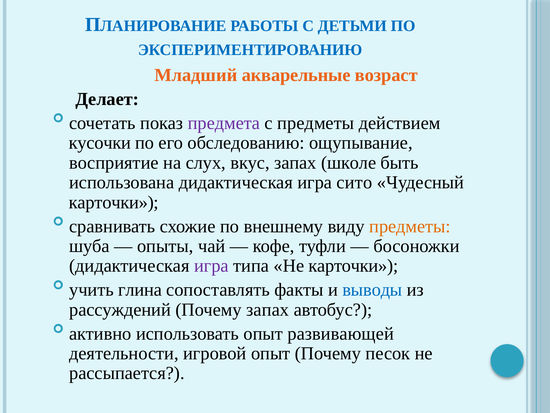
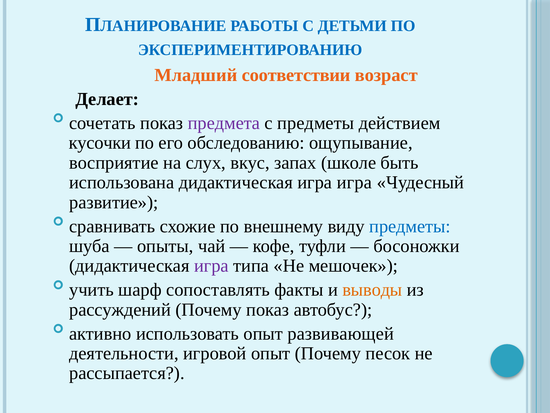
акварельные: акварельные -> соответствии
игра сито: сито -> игра
карточки at (114, 202): карточки -> развитие
предметы at (410, 226) colour: orange -> blue
Не карточки: карточки -> мешочек
глина: глина -> шарф
выводы colour: blue -> orange
Почему запах: запах -> показ
